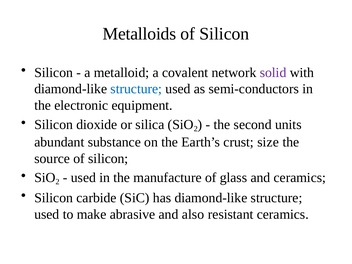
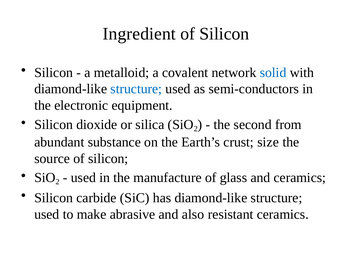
Metalloids: Metalloids -> Ingredient
solid colour: purple -> blue
units: units -> from
